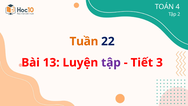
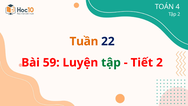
13: 13 -> 59
tập at (111, 62) colour: purple -> green
Tiết 3: 3 -> 2
